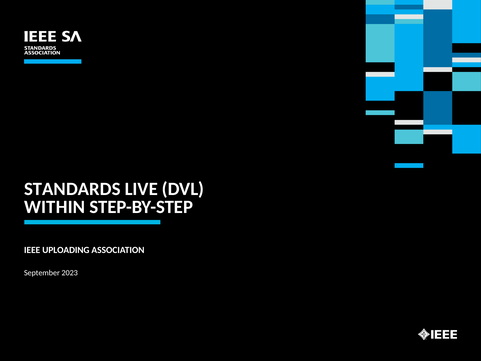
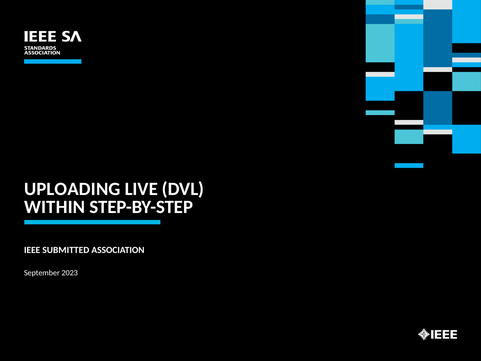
STANDARDS: STANDARDS -> UPLOADING
UPLOADING: UPLOADING -> SUBMITTED
